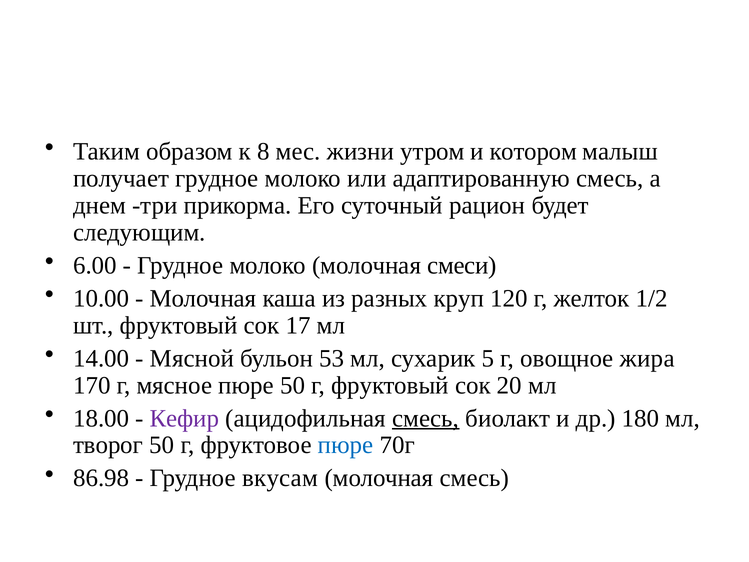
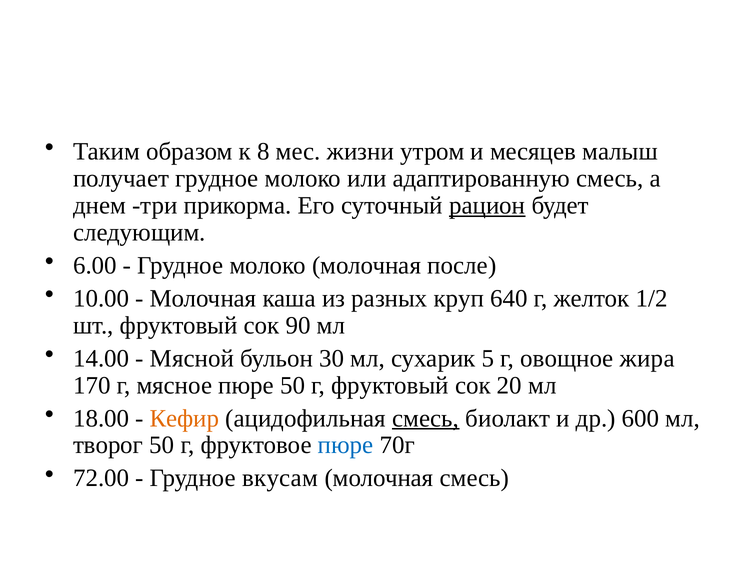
котором: котором -> месяцев
рацион underline: none -> present
смеси: смеси -> после
120: 120 -> 640
17: 17 -> 90
53: 53 -> 30
Кефир colour: purple -> orange
180: 180 -> 600
86.98: 86.98 -> 72.00
